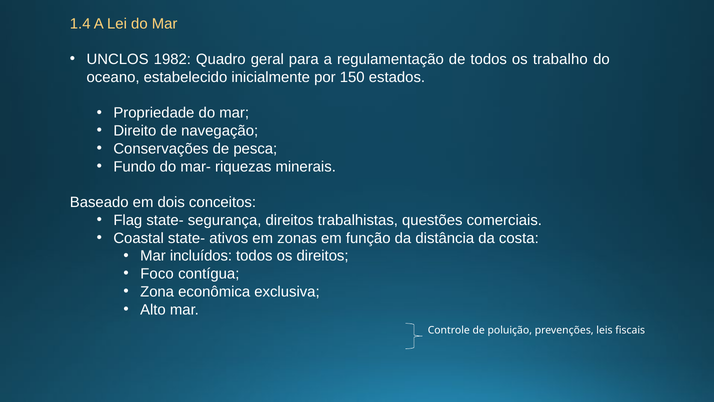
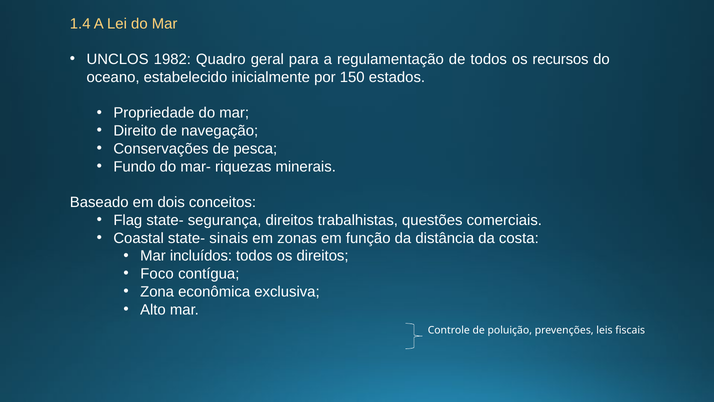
trabalho: trabalho -> recursos
ativos: ativos -> sinais
